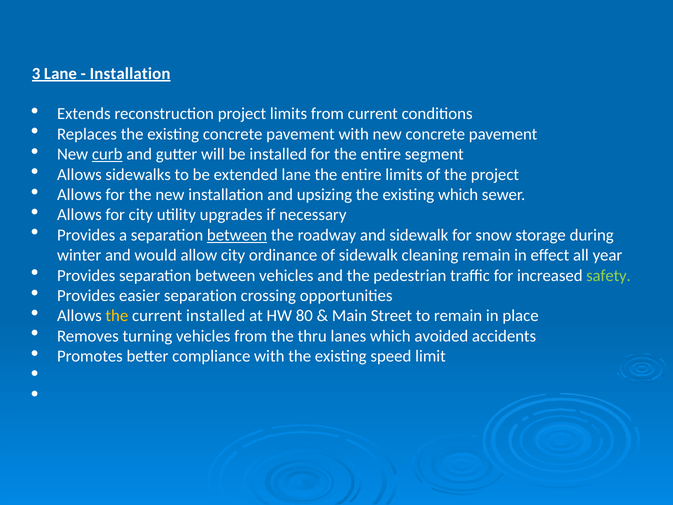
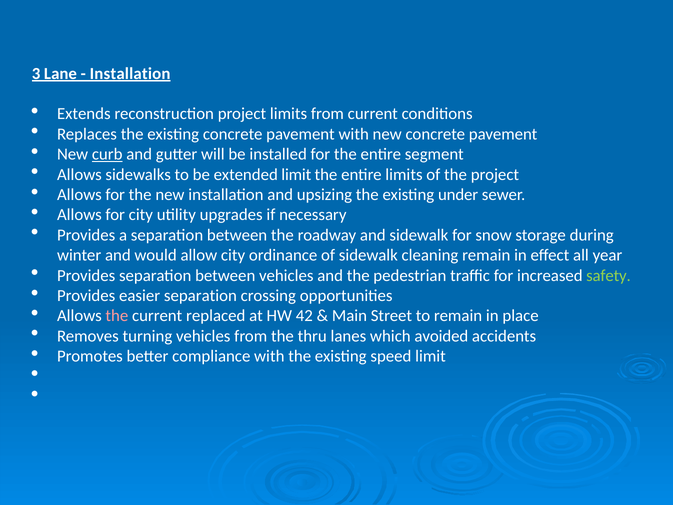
extended lane: lane -> limit
existing which: which -> under
between at (237, 235) underline: present -> none
the at (117, 316) colour: yellow -> pink
current installed: installed -> replaced
80: 80 -> 42
